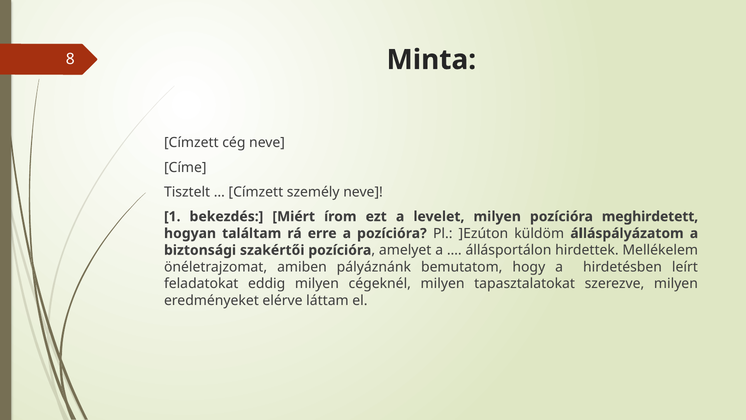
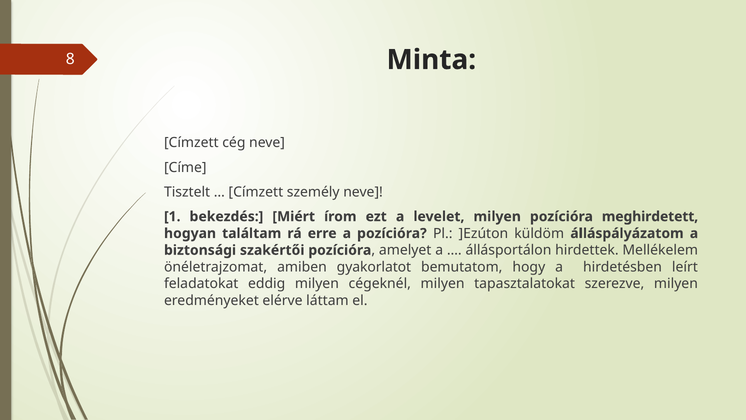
pályáznánk: pályáznánk -> gyakorlatot
